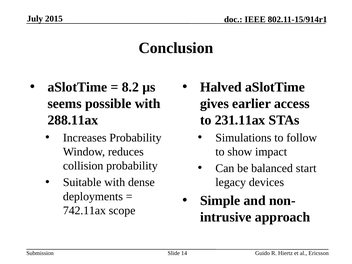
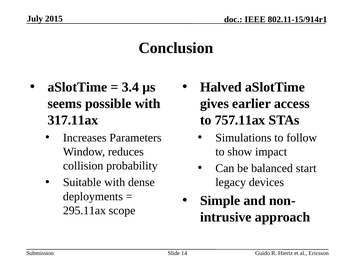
8.2: 8.2 -> 3.4
288.11ax: 288.11ax -> 317.11ax
231.11ax: 231.11ax -> 757.11ax
Increases Probability: Probability -> Parameters
742.11ax: 742.11ax -> 295.11ax
